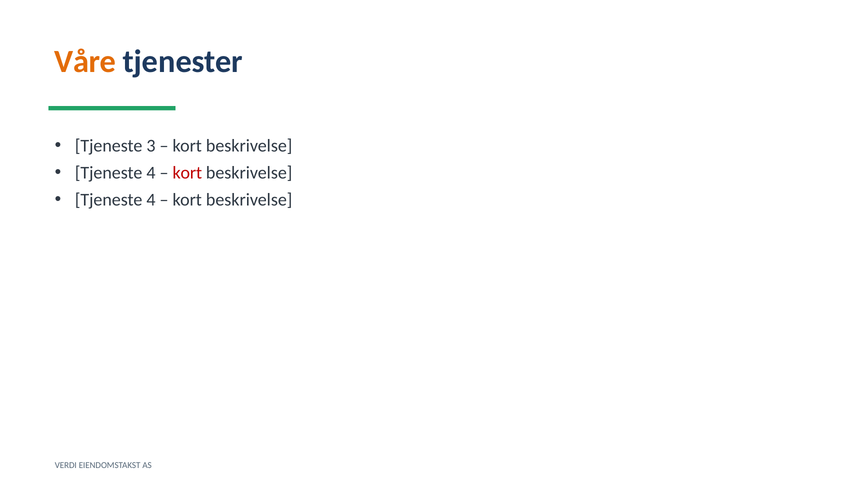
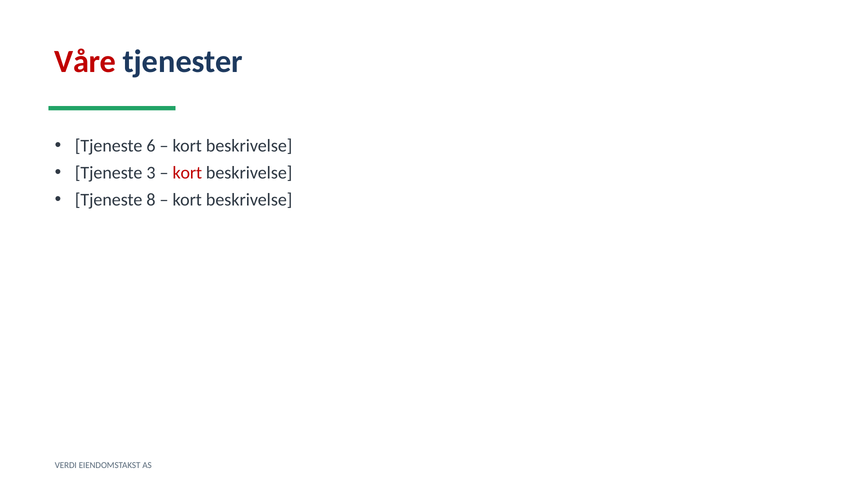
Våre colour: orange -> red
3: 3 -> 6
4 at (151, 173): 4 -> 3
4 at (151, 200): 4 -> 8
